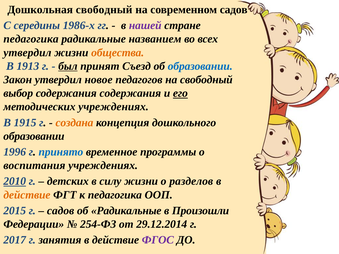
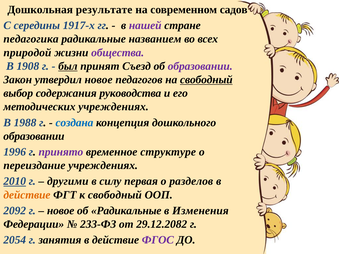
Дошкольная свободный: свободный -> результате
1986-х: 1986-х -> 1917-х
утвердил at (27, 53): утвердил -> природой
общества colour: orange -> purple
1913: 1913 -> 1908
образовании at (200, 66) colour: blue -> purple
свободный at (206, 80) underline: none -> present
содержания содержания: содержания -> руководства
его underline: present -> none
1915: 1915 -> 1988
создана colour: orange -> blue
принято colour: blue -> purple
программы: программы -> структуре
воспитания: воспитания -> переиздание
детских: детских -> другими
силу жизни: жизни -> первая
к педагогика: педагогика -> свободный
2015: 2015 -> 2092
садов at (61, 211): садов -> новое
Произошли: Произошли -> Изменения
254-ФЗ: 254-ФЗ -> 233-ФЗ
29.12.2014: 29.12.2014 -> 29.12.2082
2017: 2017 -> 2054
